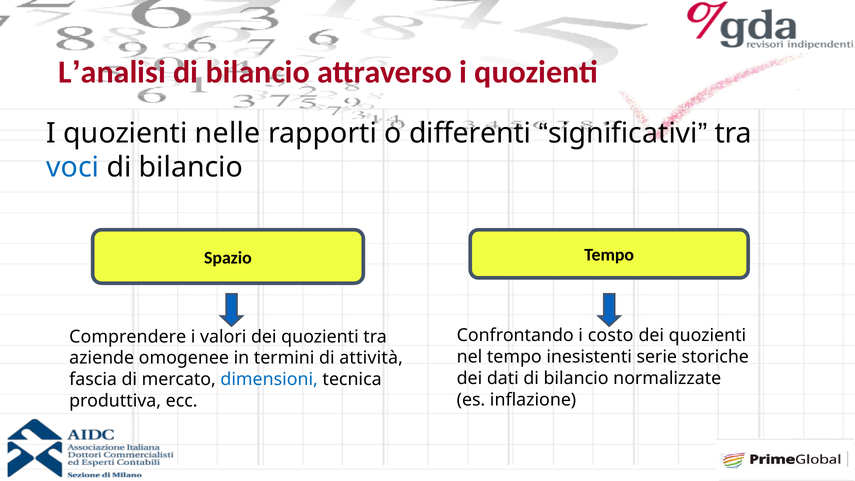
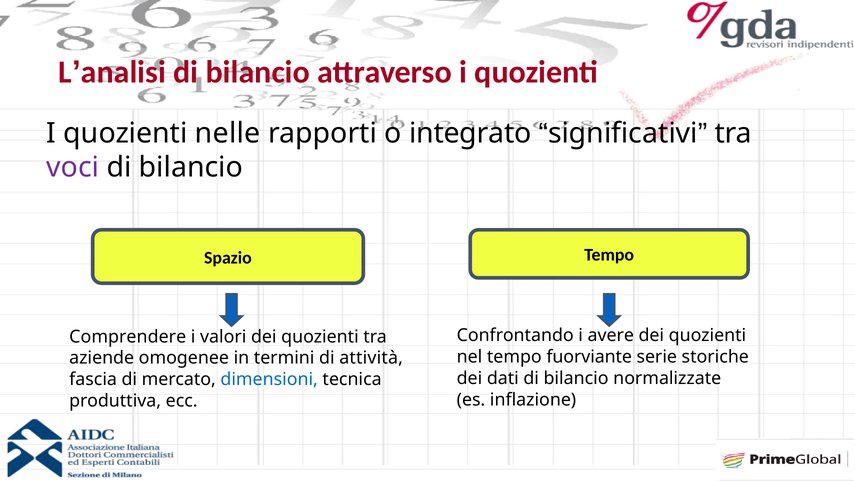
differenti: differenti -> integrato
voci colour: blue -> purple
costo: costo -> avere
inesistenti: inesistenti -> fuorviante
